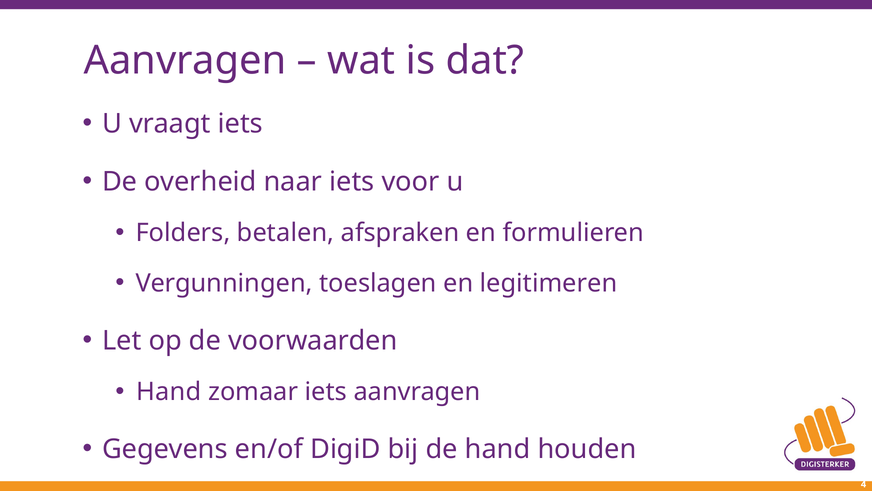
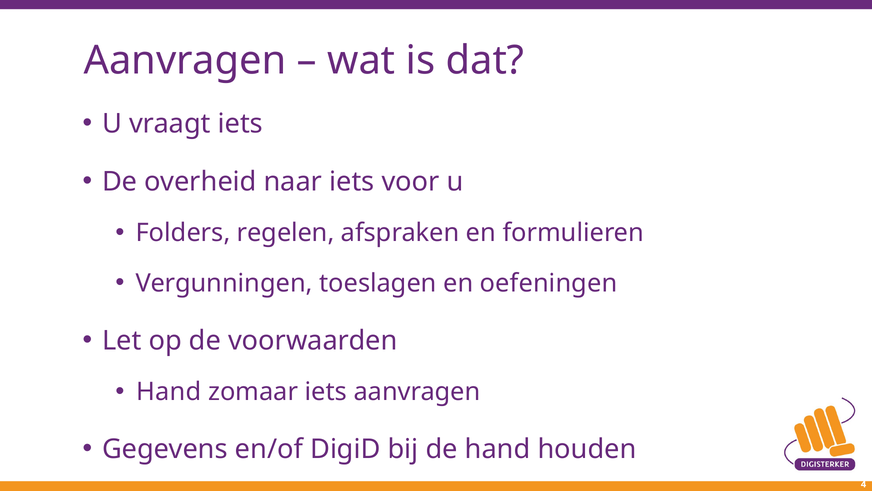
betalen: betalen -> regelen
legitimeren: legitimeren -> oefeningen
